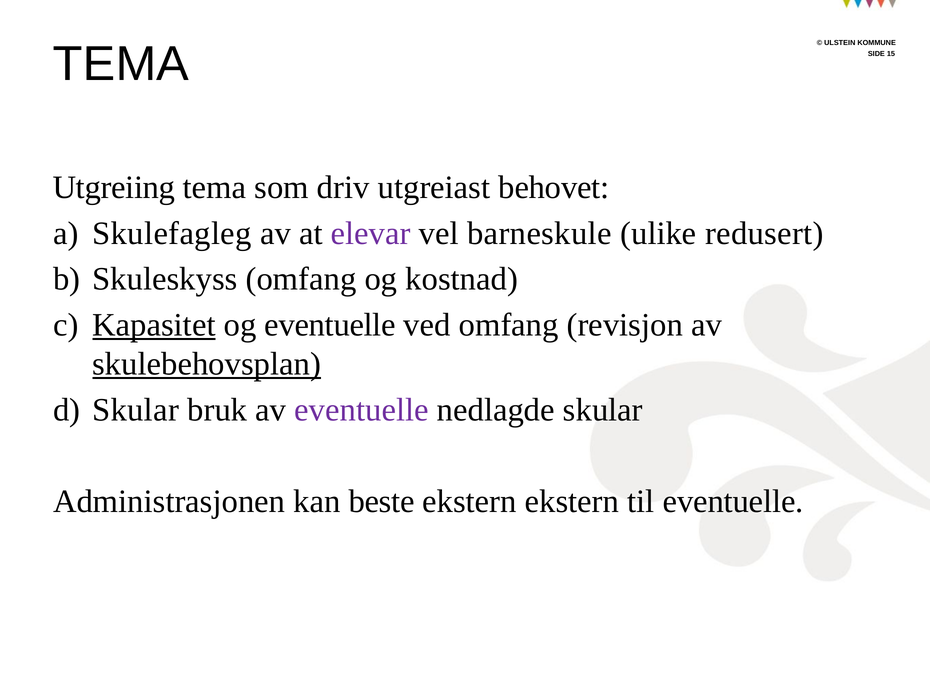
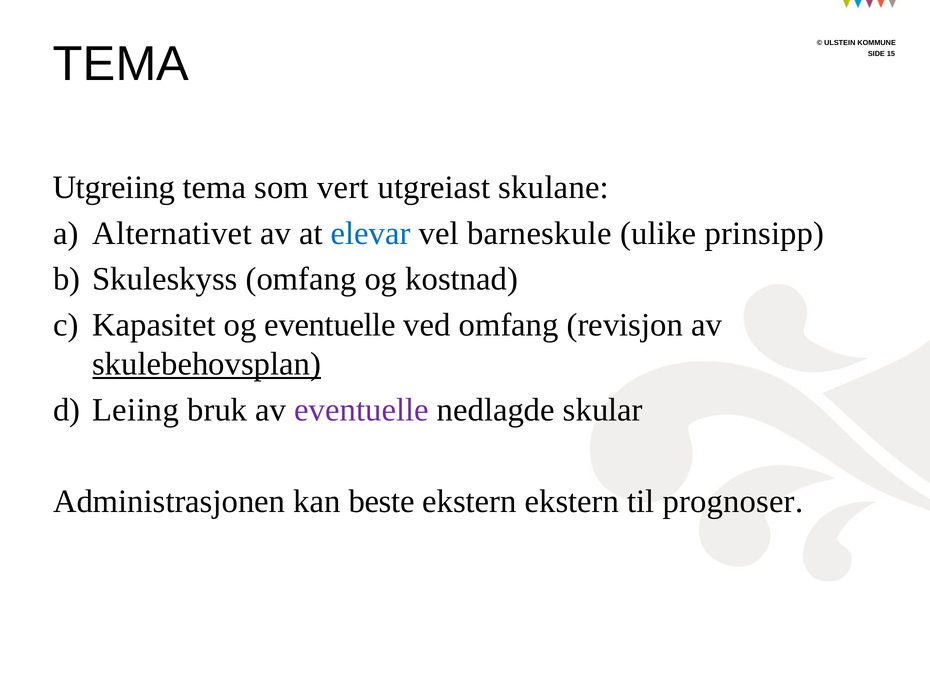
driv: driv -> vert
behovet: behovet -> skulane
Skulefagleg: Skulefagleg -> Alternativet
elevar colour: purple -> blue
redusert: redusert -> prinsipp
Kapasitet underline: present -> none
Skular at (136, 410): Skular -> Leiing
til eventuelle: eventuelle -> prognoser
